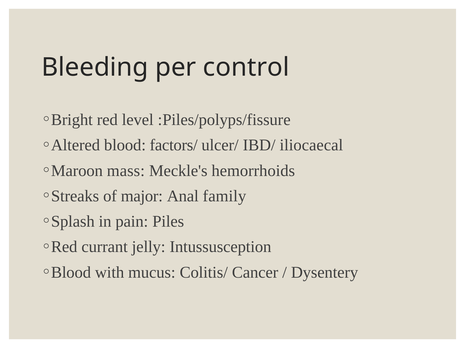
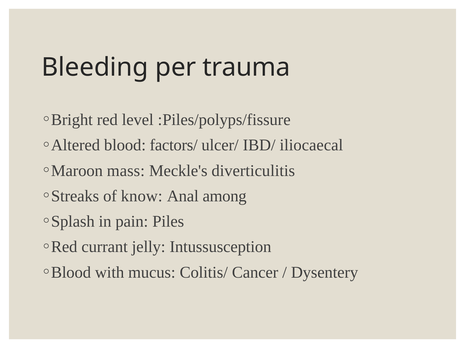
control: control -> trauma
hemorrhoids: hemorrhoids -> diverticulitis
major: major -> know
family: family -> among
